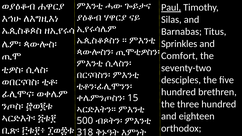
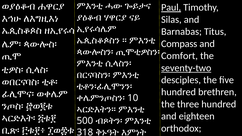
Sprinkles: Sprinkles -> Compass
seventy-two underline: none -> present
15: 15 -> 10
